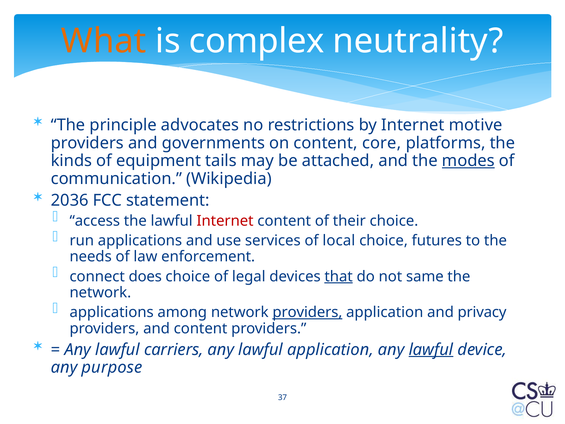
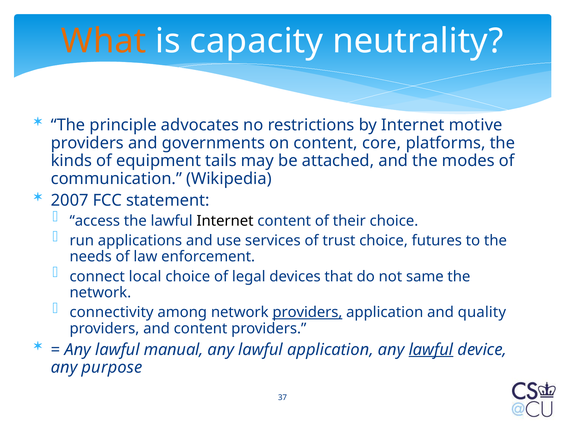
complex: complex -> capacity
modes underline: present -> none
2036: 2036 -> 2007
Internet at (225, 221) colour: red -> black
local: local -> trust
does: does -> local
that underline: present -> none
applications at (112, 312): applications -> connectivity
privacy: privacy -> quality
carriers: carriers -> manual
